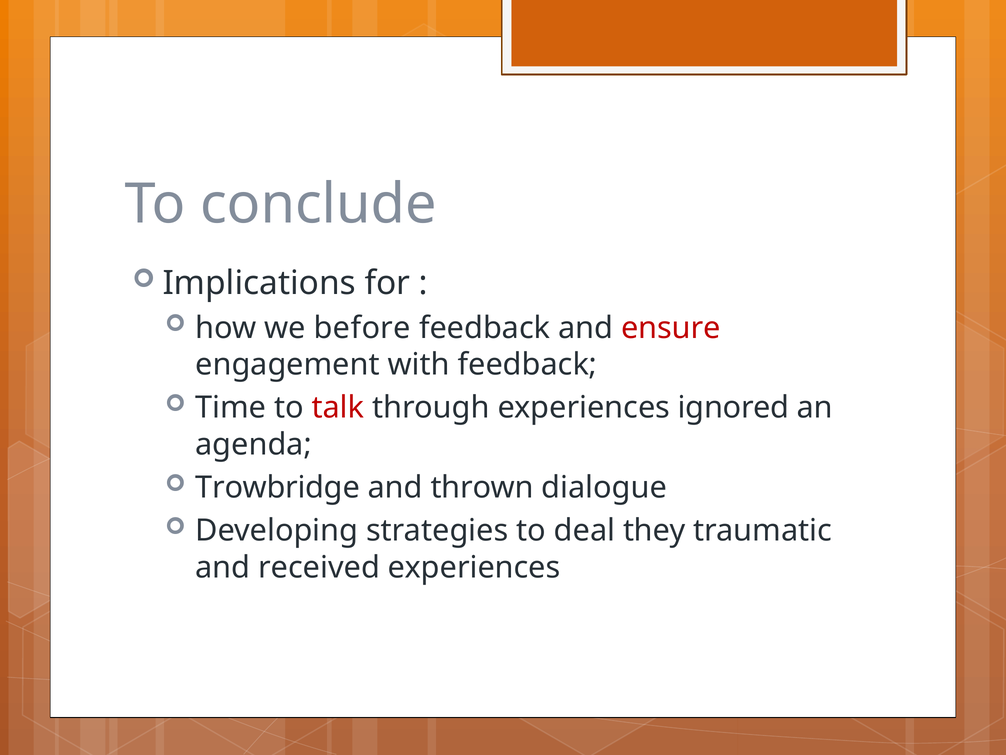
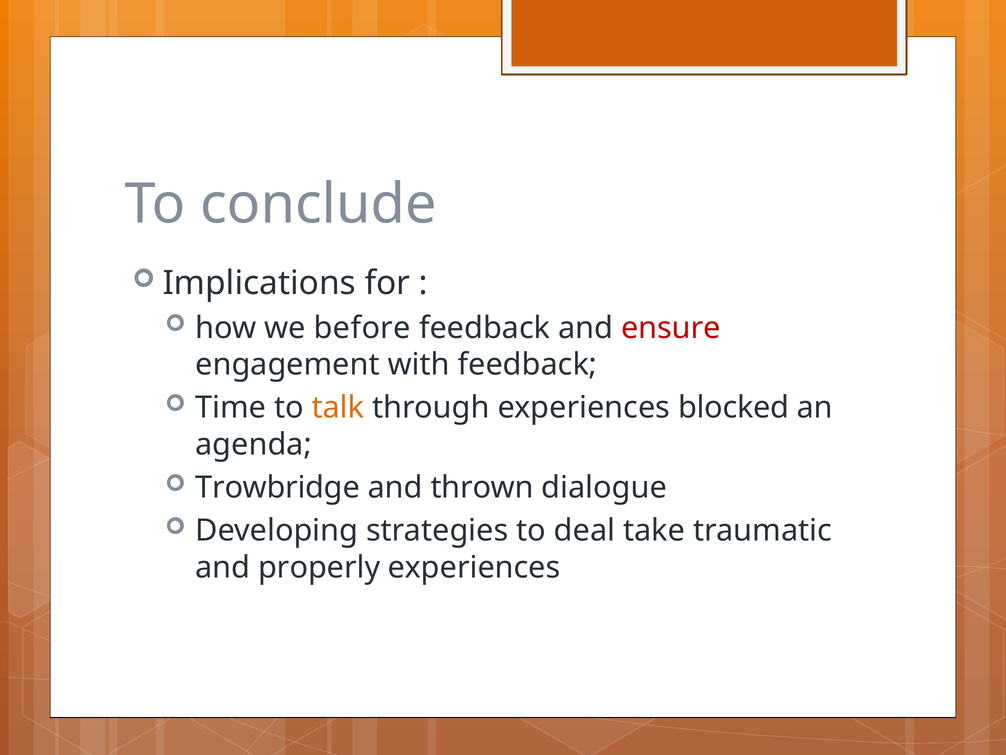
talk colour: red -> orange
ignored: ignored -> blocked
they: they -> take
received: received -> properly
